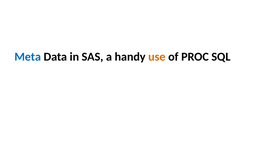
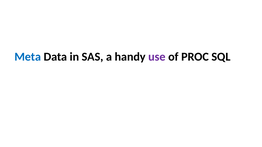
use colour: orange -> purple
